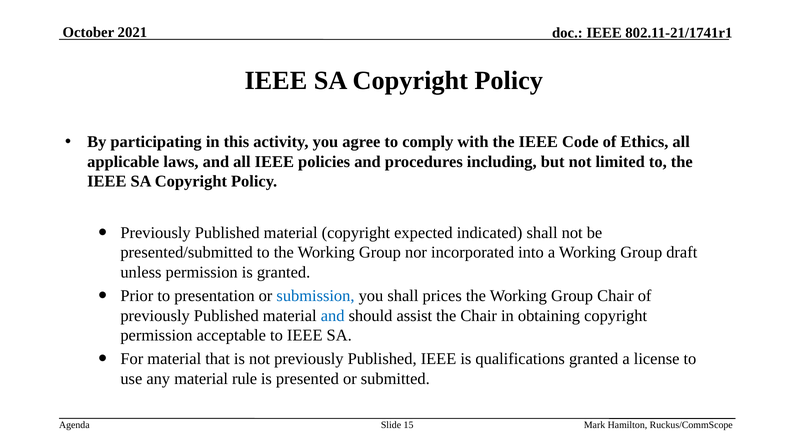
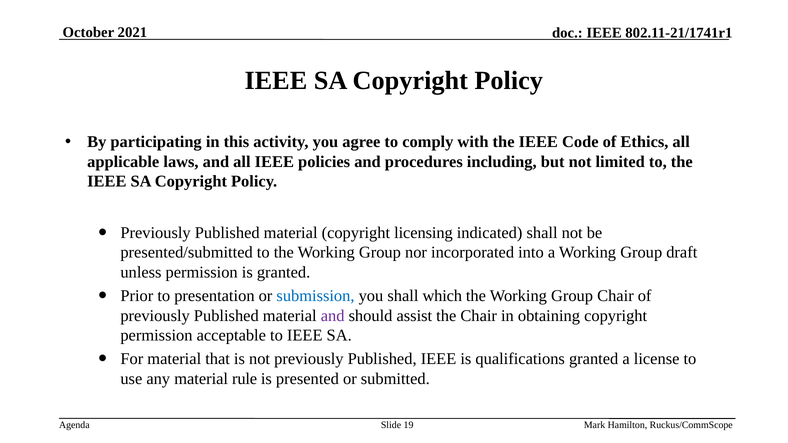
expected: expected -> licensing
prices: prices -> which
and at (333, 316) colour: blue -> purple
15: 15 -> 19
